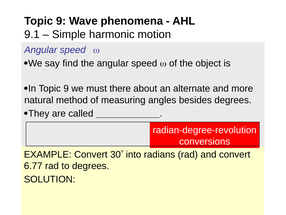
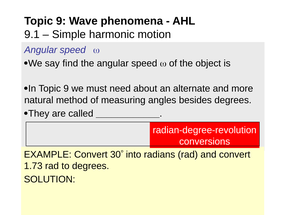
there: there -> need
6.77: 6.77 -> 1.73
